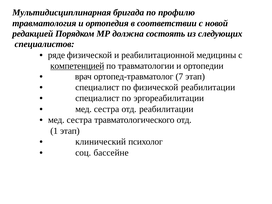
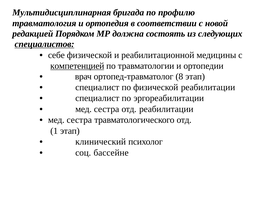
специалистов underline: none -> present
ряде: ряде -> себе
7: 7 -> 8
